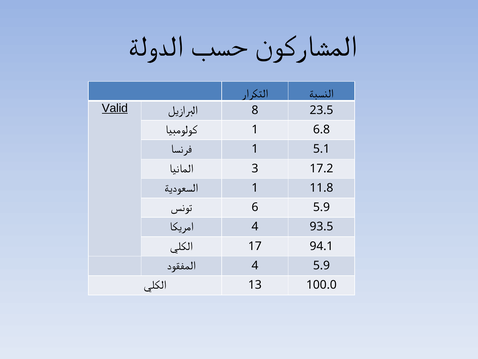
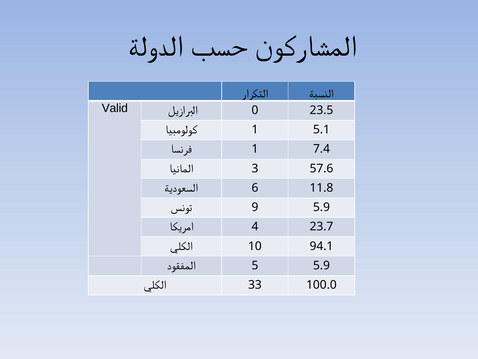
Valid underline: present -> none
8: 8 -> 0
6.8: 6.8 -> 5.1
5.1: 5.1 -> 7.4
17.2: 17.2 -> 57.6
1 at (255, 188): 1 -> 6
6: 6 -> 9
93.5: 93.5 -> 23.7
17: 17 -> 10
4 at (255, 265): 4 -> 5
13: 13 -> 33
